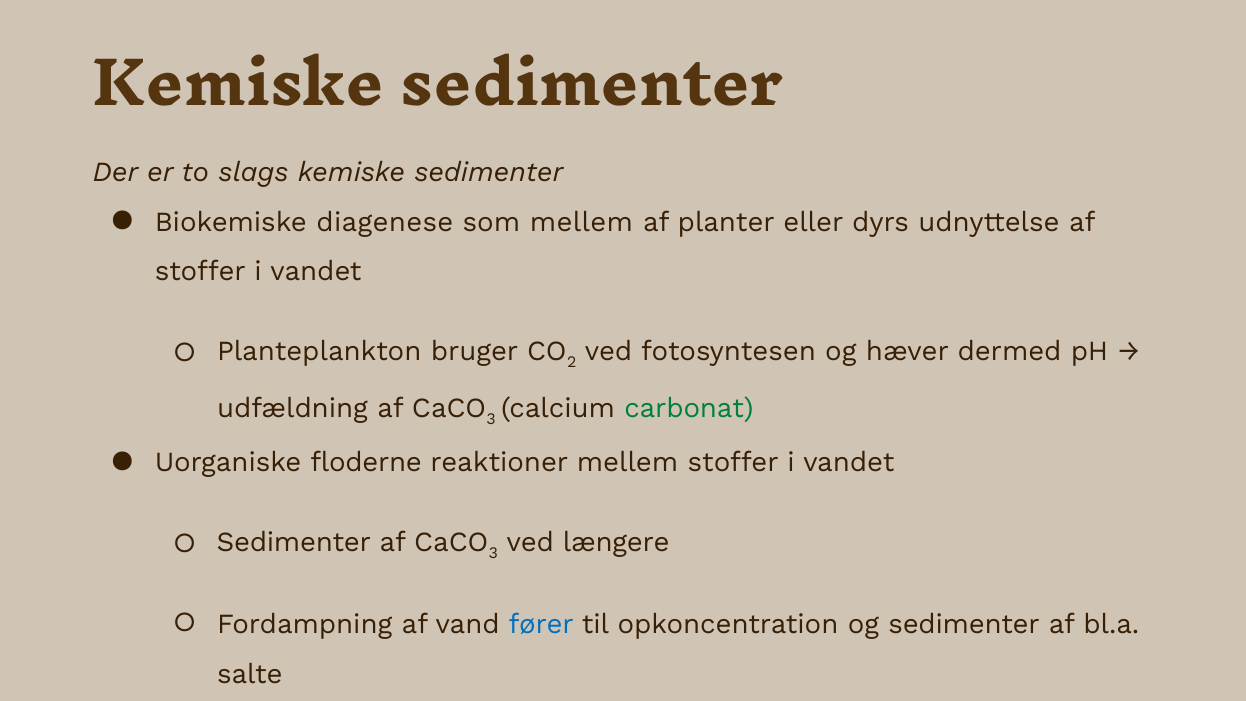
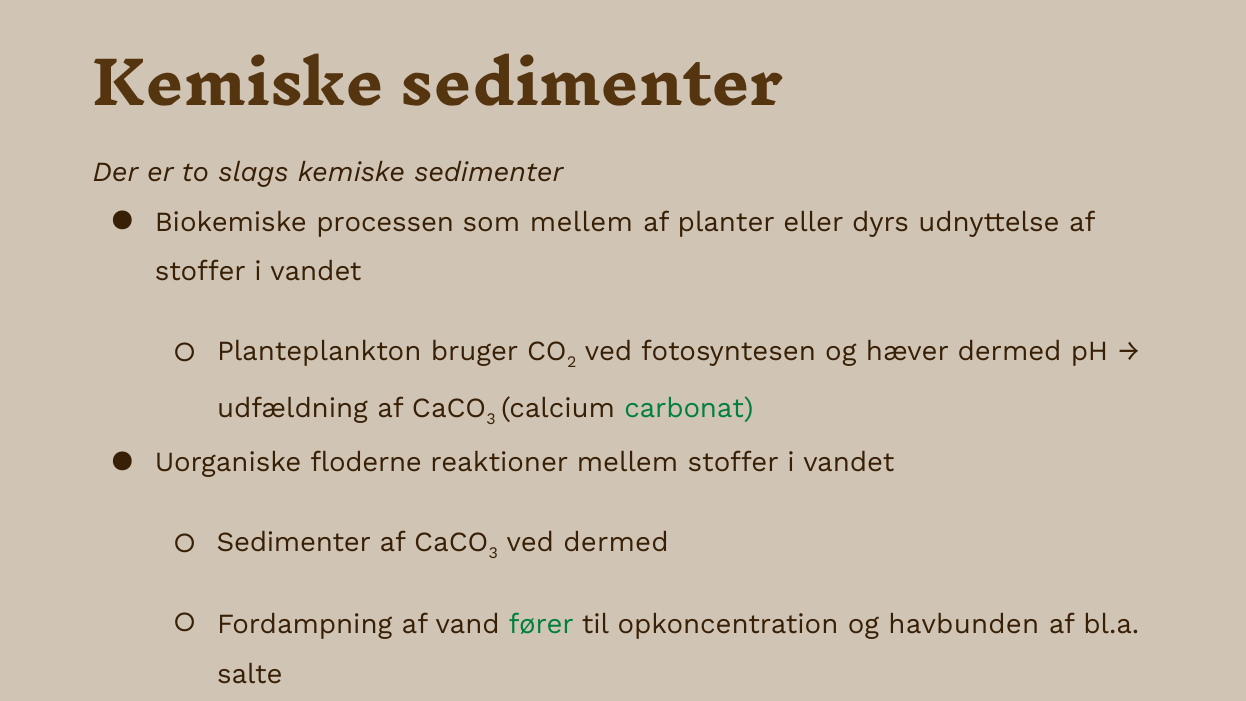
diagenese: diagenese -> processen
ved længere: længere -> dermed
fører colour: blue -> green
og sedimenter: sedimenter -> havbunden
